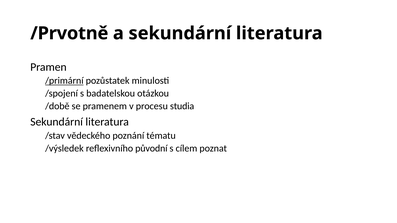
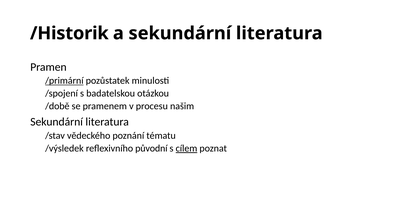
/Prvotně: /Prvotně -> /Historik
studia: studia -> našim
cílem underline: none -> present
